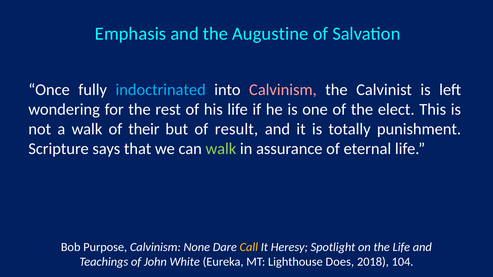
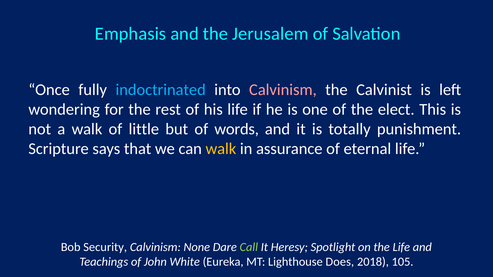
Augustine: Augustine -> Jerusalem
their: their -> little
result: result -> words
walk at (221, 149) colour: light green -> yellow
Purpose: Purpose -> Security
Call colour: yellow -> light green
104: 104 -> 105
